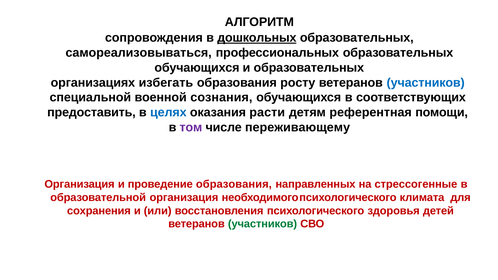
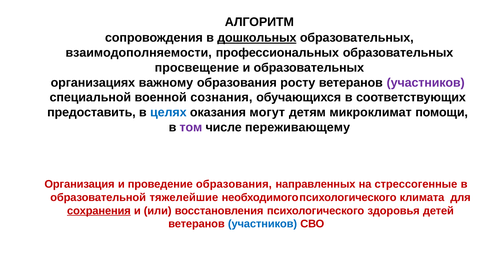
самореализовываться: самореализовываться -> взаимодополняемости
обучающихся at (197, 68): обучающихся -> просвещение
избегать: избегать -> важному
участников at (426, 83) colour: blue -> purple
расти: расти -> могут
референтная: референтная -> микроклимат
образовательной организация: организация -> тяжелейшие
сохранения underline: none -> present
участников at (263, 224) colour: green -> blue
